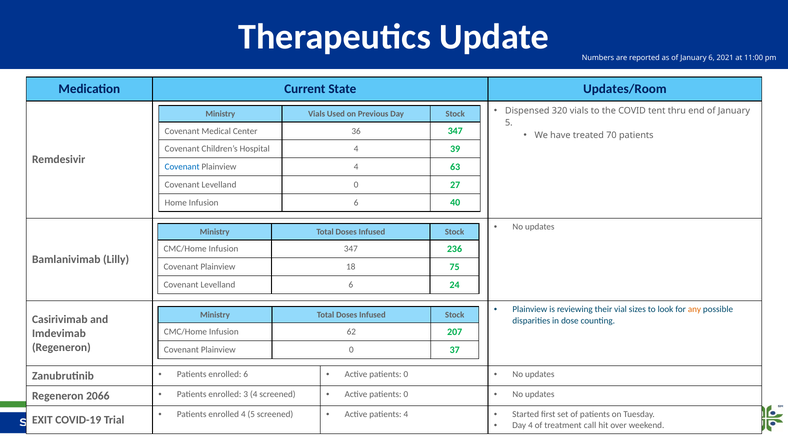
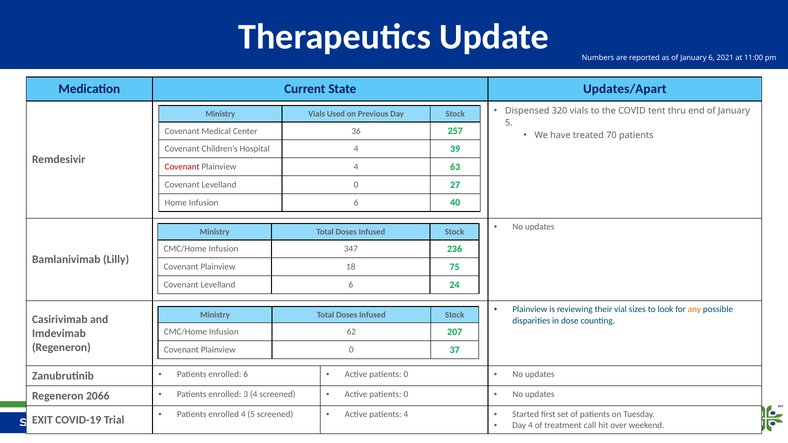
Updates/Room: Updates/Room -> Updates/Apart
36 347: 347 -> 257
Covenant at (182, 167) colour: blue -> red
